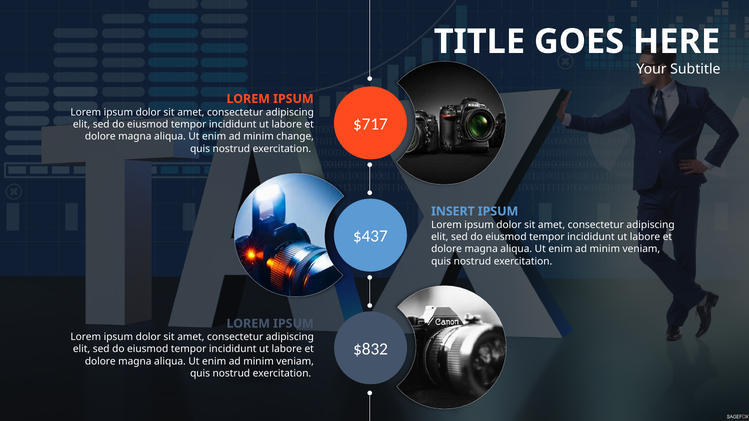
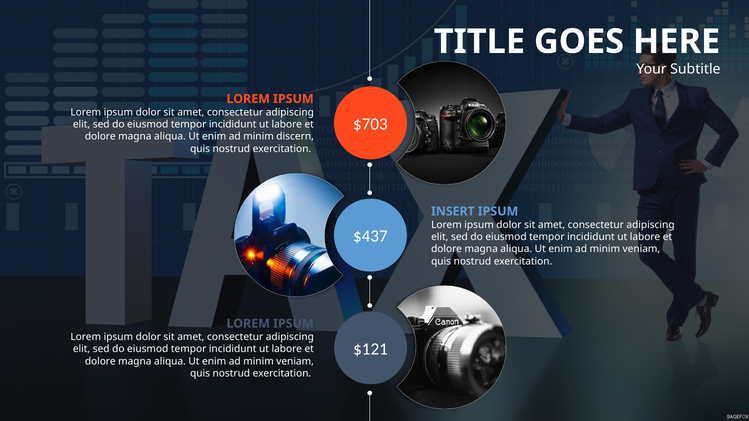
$717: $717 -> $703
change: change -> discern
$832: $832 -> $121
